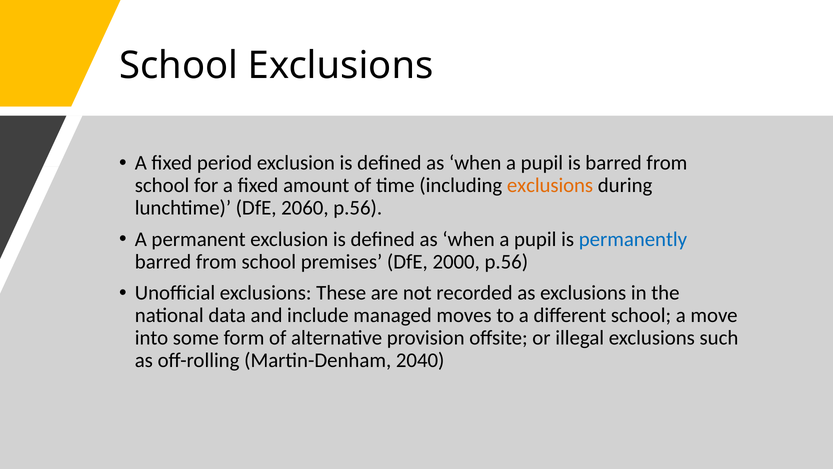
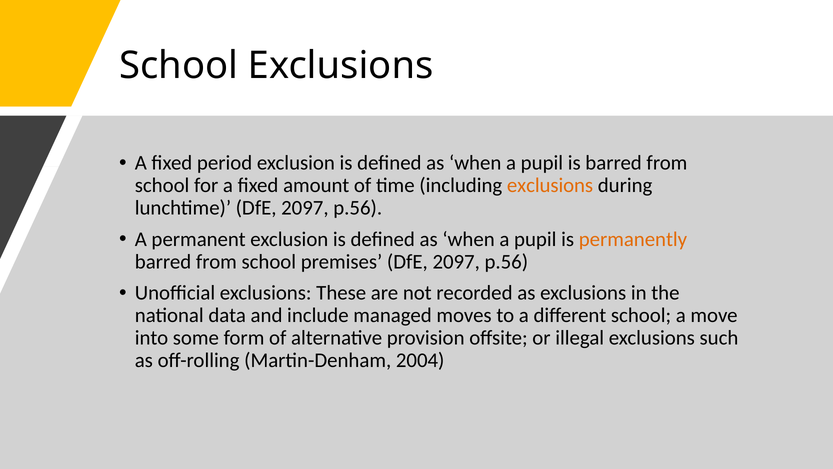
lunchtime DfE 2060: 2060 -> 2097
permanently colour: blue -> orange
premises DfE 2000: 2000 -> 2097
2040: 2040 -> 2004
